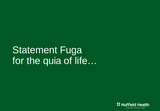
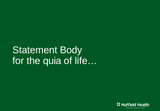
Fuga: Fuga -> Body
